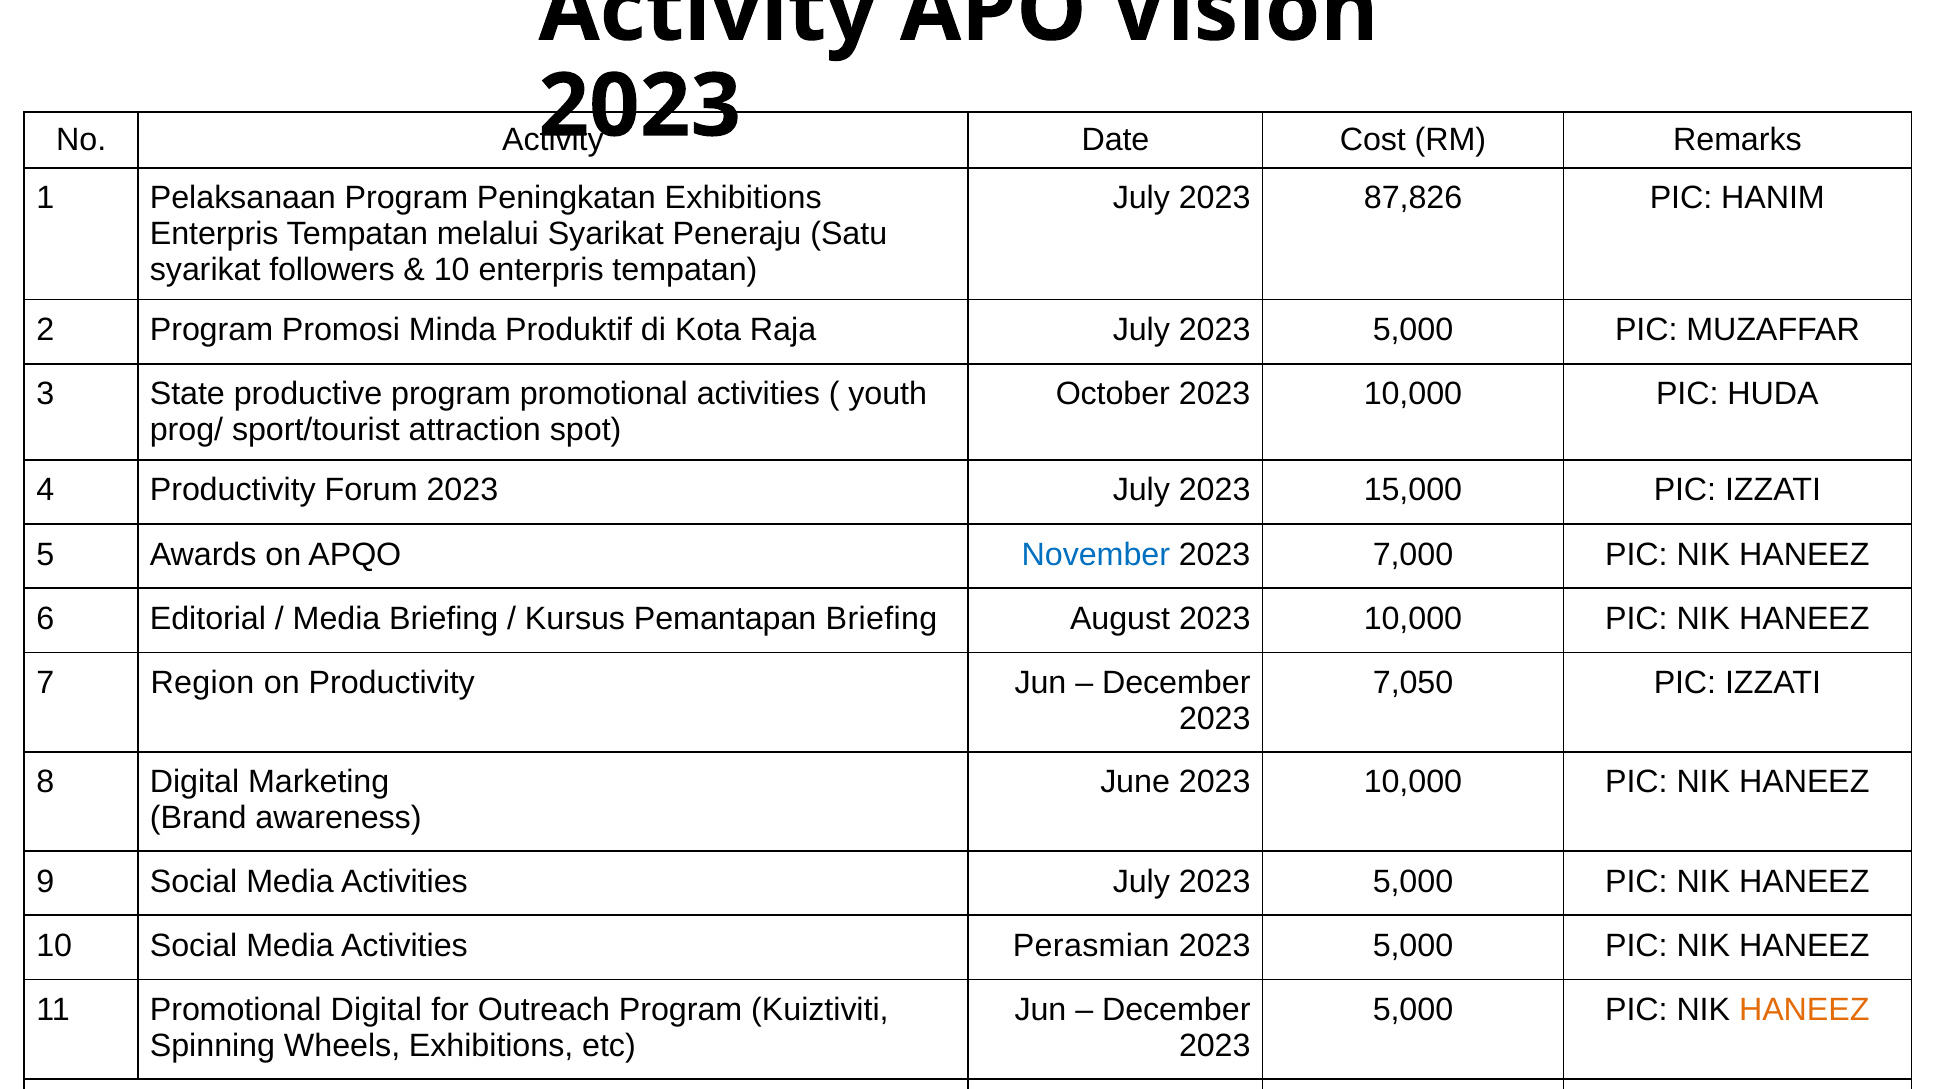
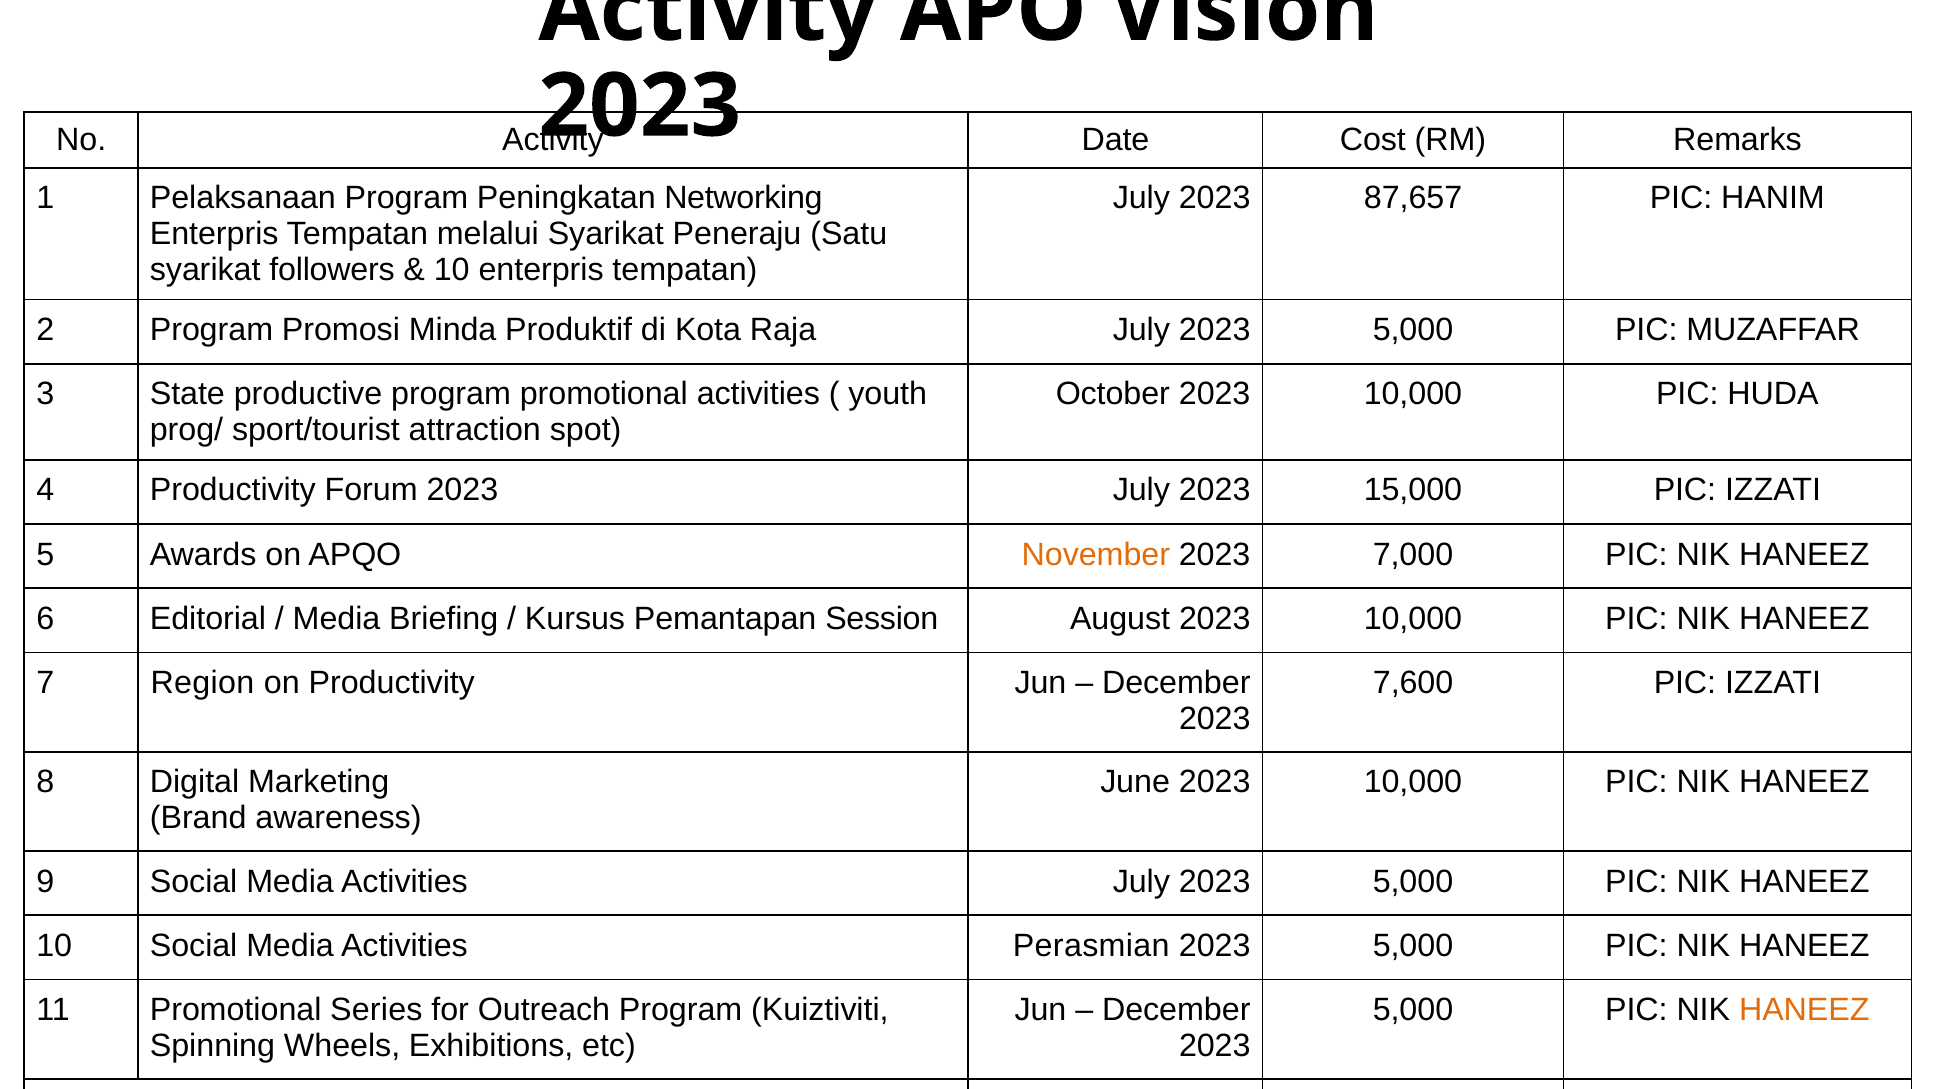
Peningkatan Exhibitions: Exhibitions -> Networking
87,826: 87,826 -> 87,657
November colour: blue -> orange
Pemantapan Briefing: Briefing -> Session
7,050: 7,050 -> 7,600
Promotional Digital: Digital -> Series
